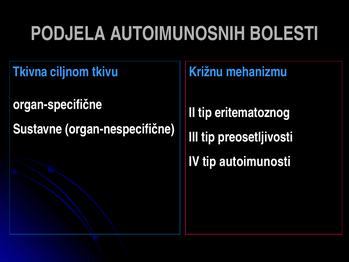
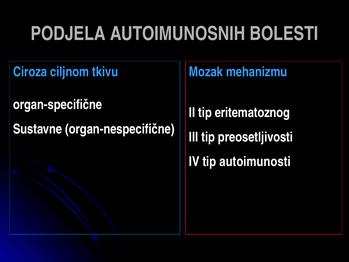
Tkivna: Tkivna -> Ciroza
Križnu: Križnu -> Mozak
